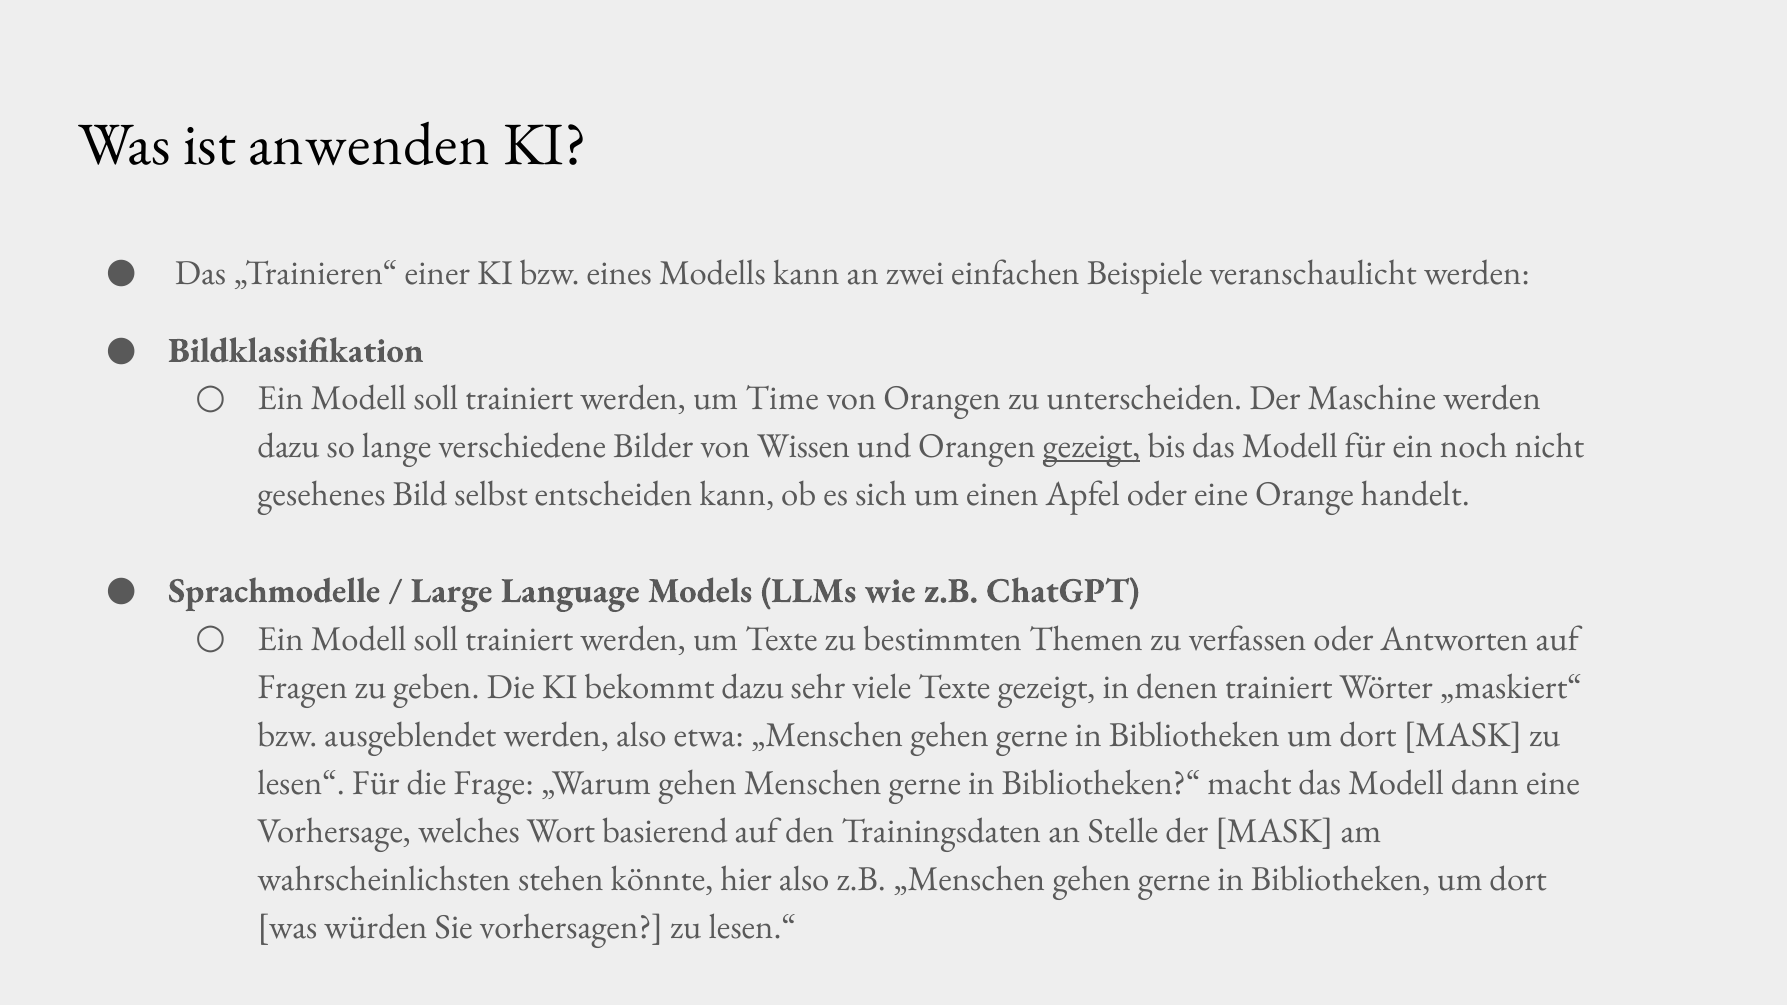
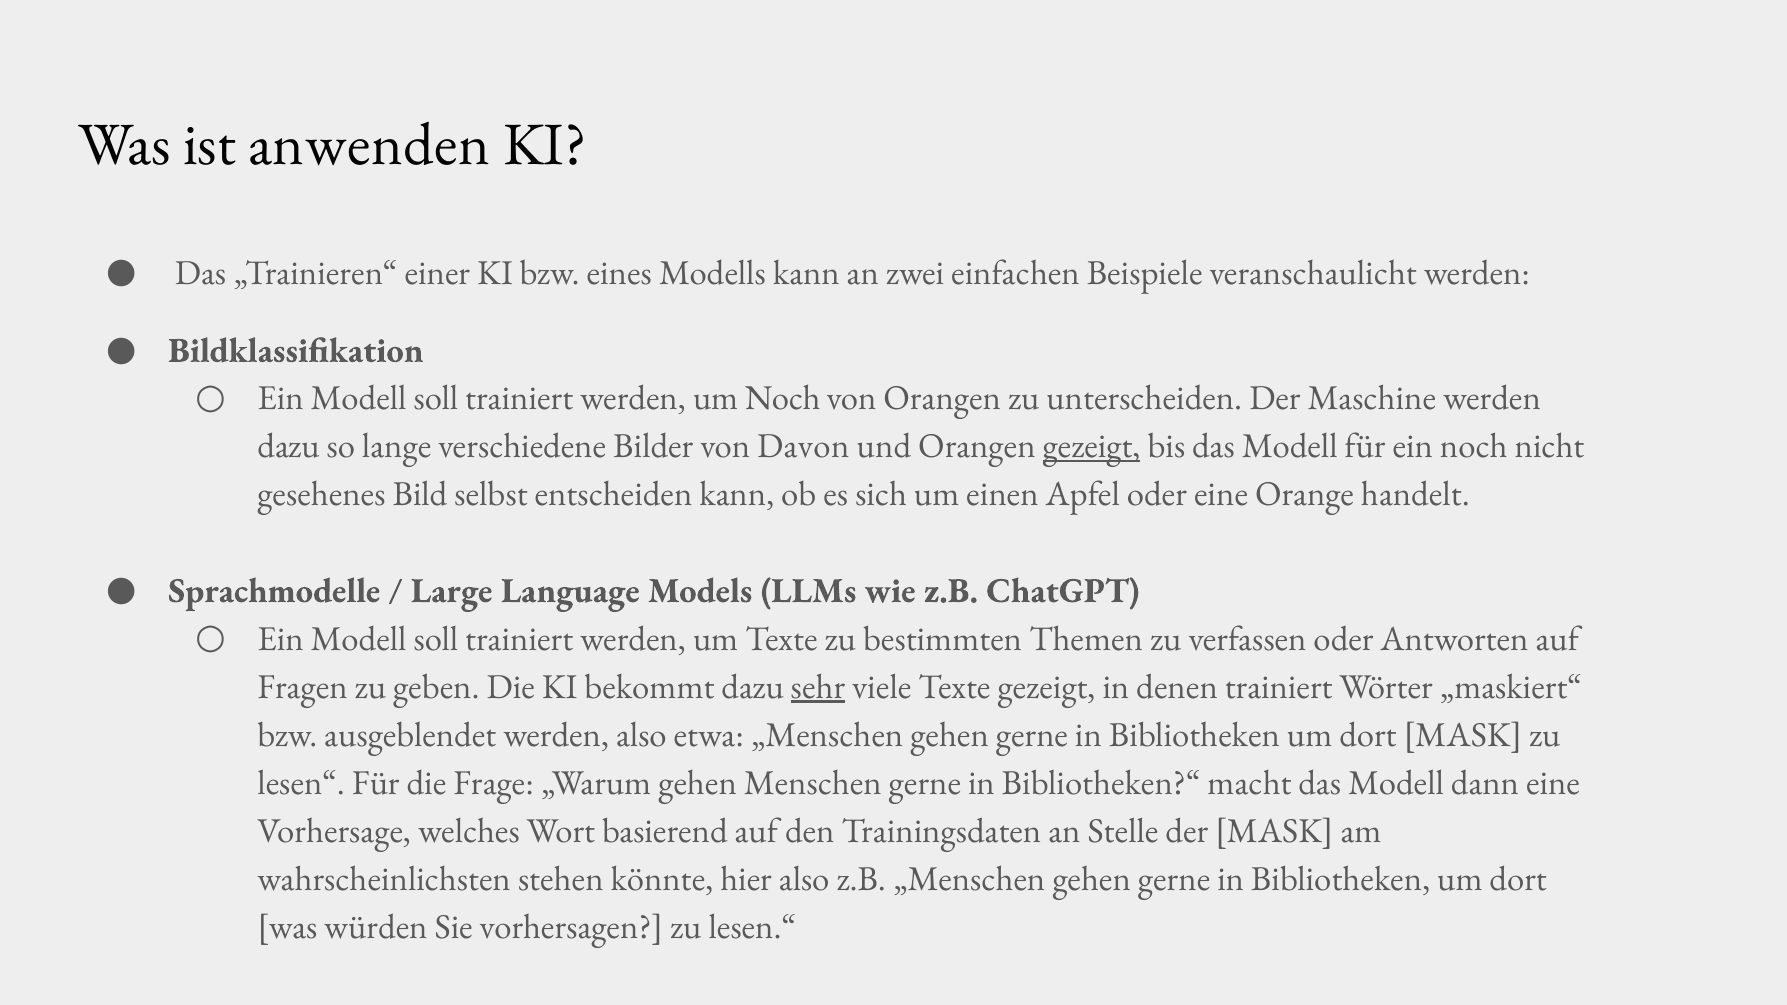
um Time: Time -> Noch
Wissen: Wissen -> Davon
sehr underline: none -> present
